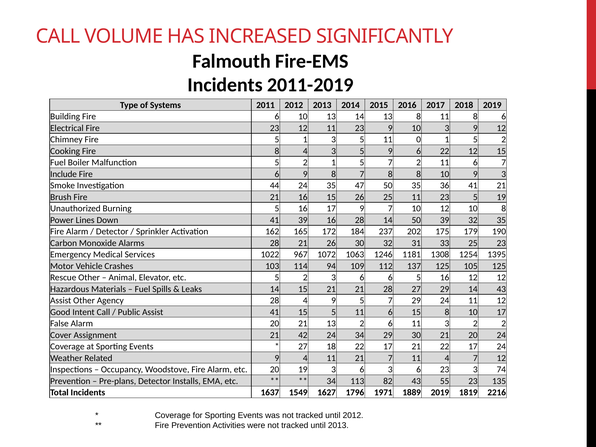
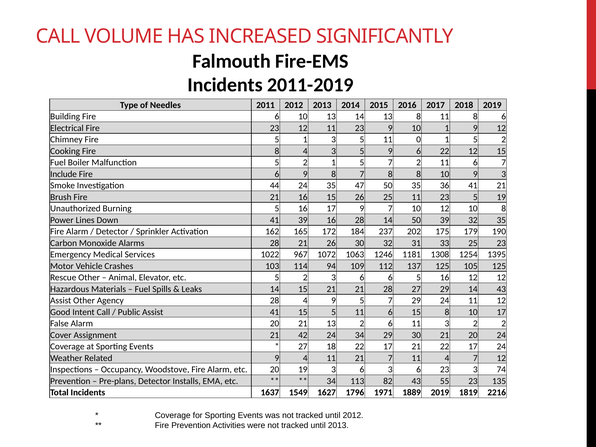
Systems: Systems -> Needles
10 3: 3 -> 1
